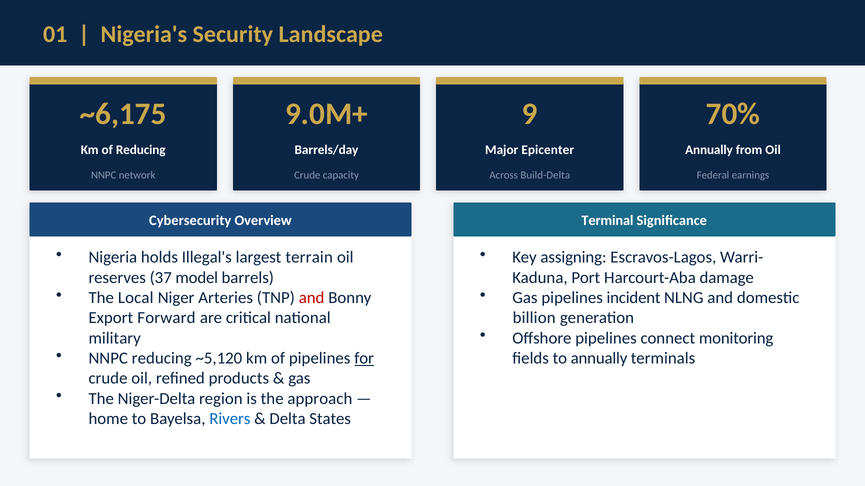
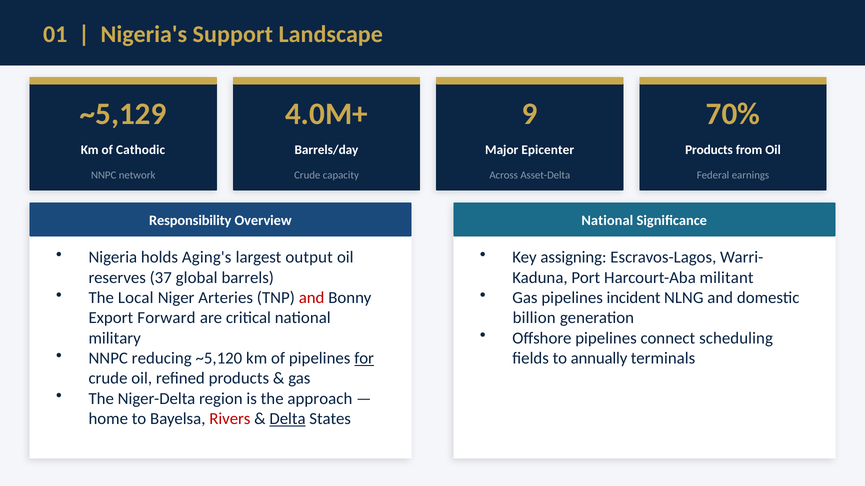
Security: Security -> Support
~6,175: ~6,175 -> ~5,129
9.0M+: 9.0M+ -> 4.0M+
of Reducing: Reducing -> Cathodic
Annually at (709, 150): Annually -> Products
Build-Delta: Build-Delta -> Asset-Delta
Cybersecurity: Cybersecurity -> Responsibility
Terminal at (607, 221): Terminal -> National
Illegal's: Illegal's -> Aging's
terrain: terrain -> output
model: model -> global
damage: damage -> militant
monitoring: monitoring -> scheduling
Rivers colour: blue -> red
Delta underline: none -> present
